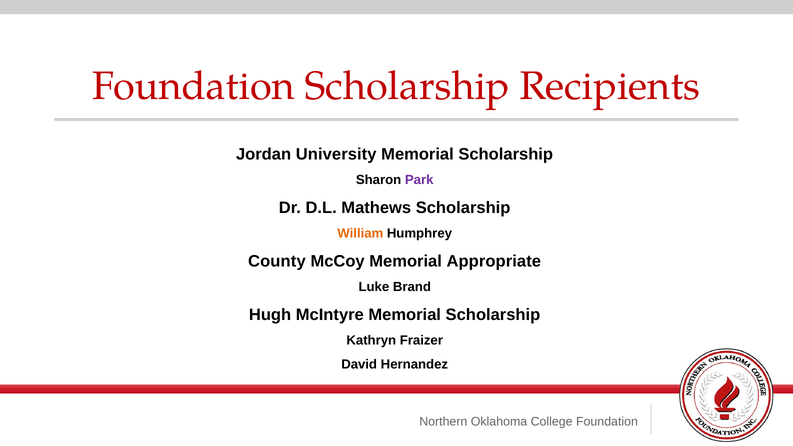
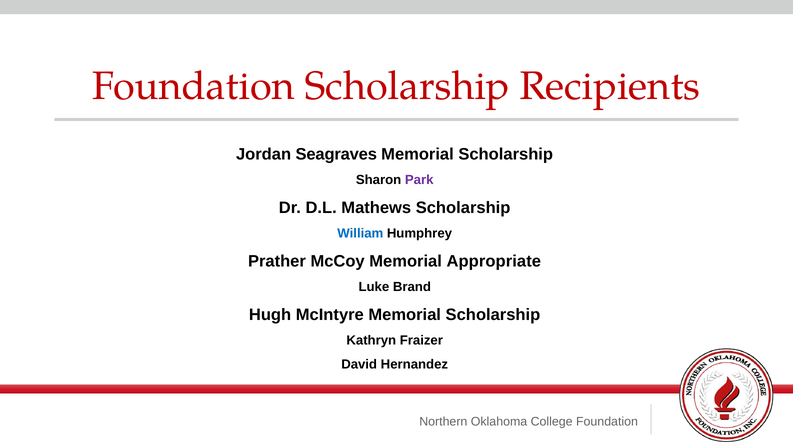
University: University -> Seagraves
William colour: orange -> blue
County: County -> Prather
